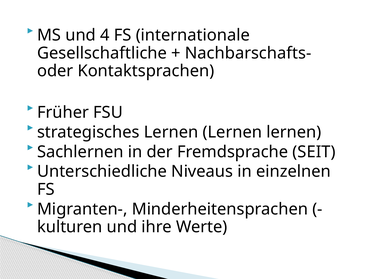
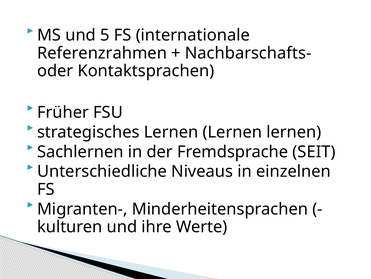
4: 4 -> 5
Gesellschaftliche: Gesellschaftliche -> Referenzrahmen
